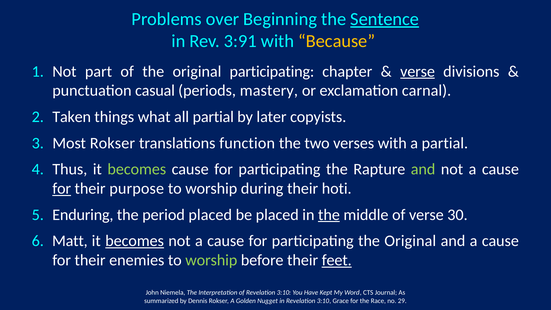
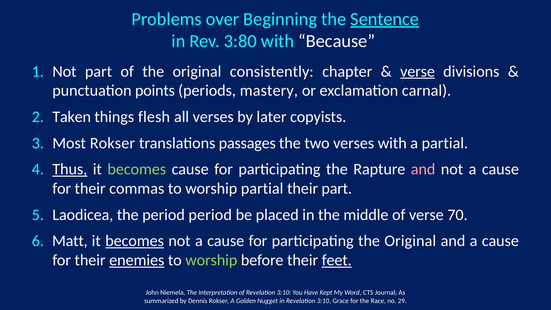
3:91: 3:91 -> 3:80
Because colour: yellow -> white
original participating: participating -> consistently
casual: casual -> points
what: what -> flesh
all partial: partial -> verses
function: function -> passages
Thus underline: none -> present
and at (423, 169) colour: light green -> pink
for at (62, 188) underline: present -> none
purpose: purpose -> commas
worship during: during -> partial
their hoti: hoti -> part
Enduring: Enduring -> Laodicea
period placed: placed -> period
the at (329, 215) underline: present -> none
30: 30 -> 70
enemies underline: none -> present
